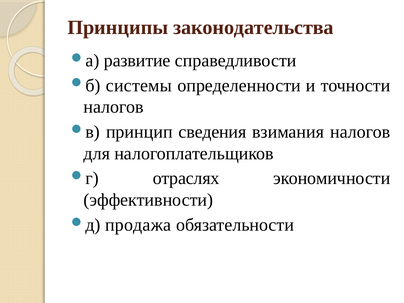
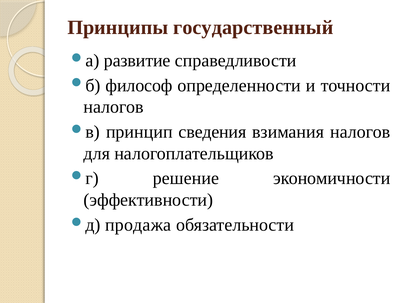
законодательства: законодательства -> государственный
системы: системы -> философ
отраслях: отраслях -> решение
